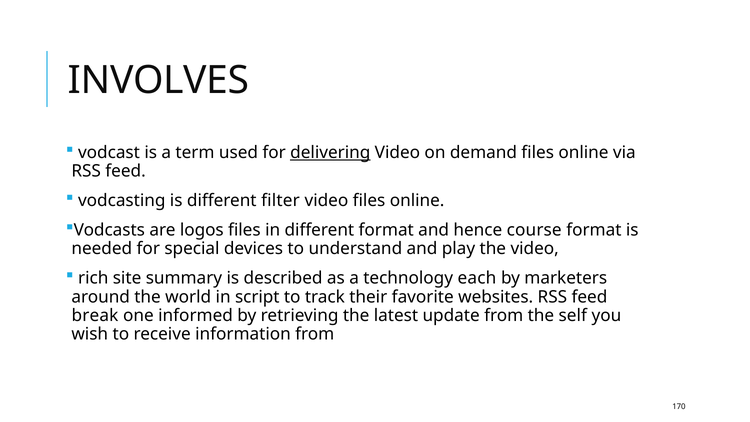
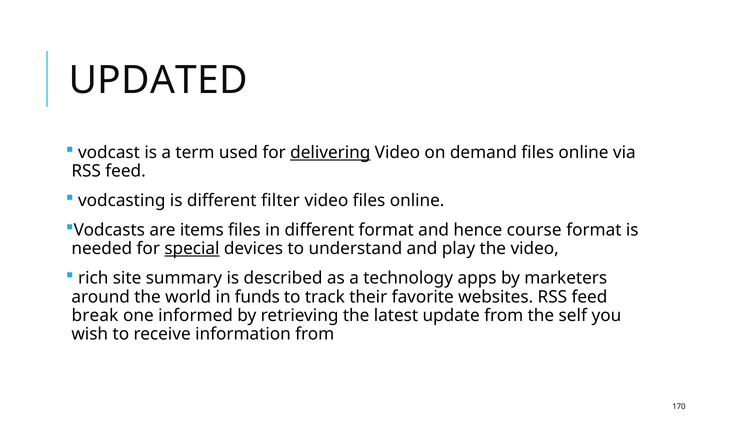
INVOLVES: INVOLVES -> UPDATED
logos: logos -> items
special underline: none -> present
each: each -> apps
script: script -> funds
